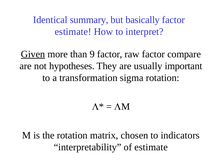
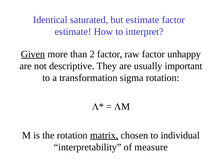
summary: summary -> saturated
but basically: basically -> estimate
9: 9 -> 2
compare: compare -> unhappy
hypotheses: hypotheses -> descriptive
matrix underline: none -> present
indicators: indicators -> individual
of estimate: estimate -> measure
